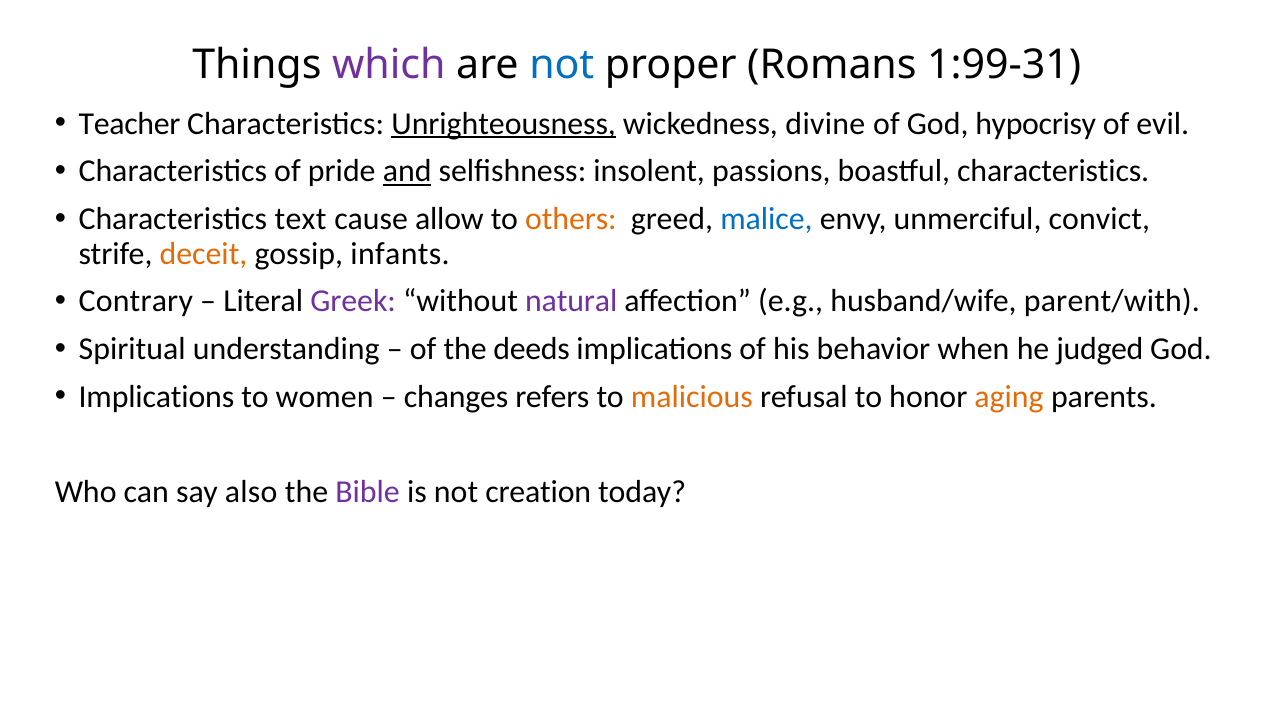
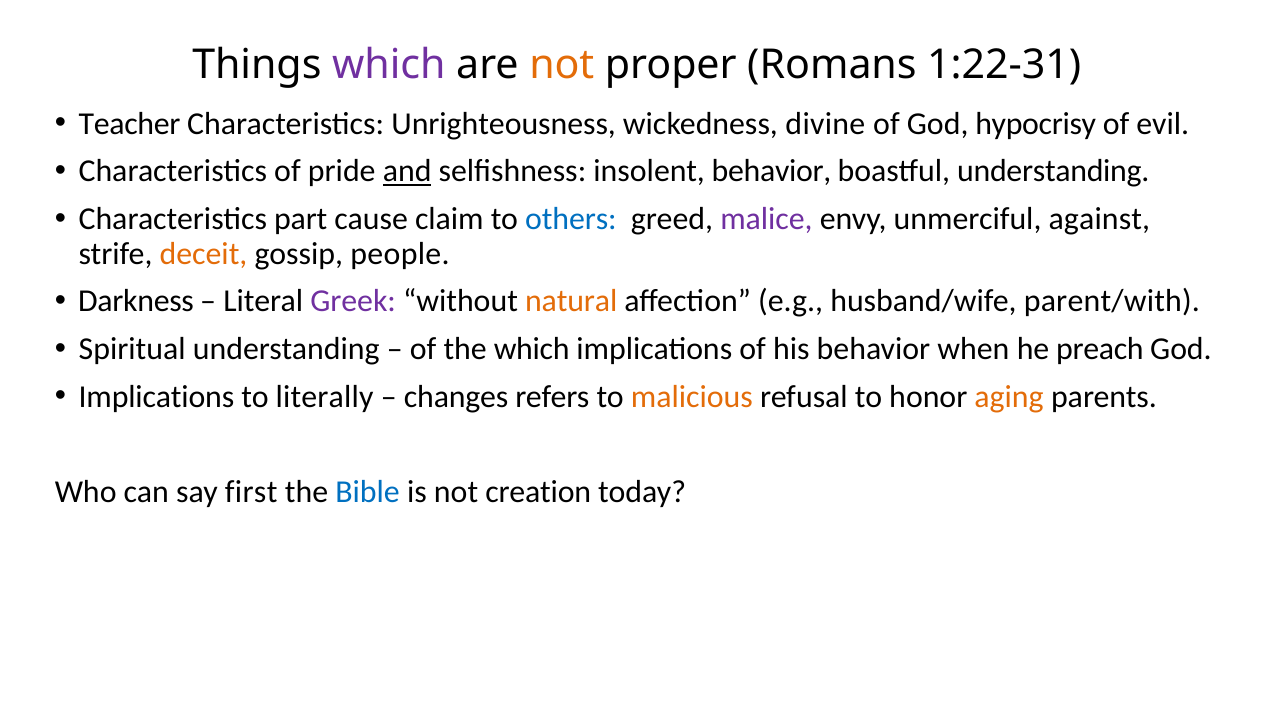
not at (562, 65) colour: blue -> orange
1:99-31: 1:99-31 -> 1:22-31
Unrighteousness underline: present -> none
insolent passions: passions -> behavior
boastful characteristics: characteristics -> understanding
text: text -> part
allow: allow -> claim
others colour: orange -> blue
malice colour: blue -> purple
convict: convict -> against
infants: infants -> people
Contrary: Contrary -> Darkness
natural colour: purple -> orange
the deeds: deeds -> which
judged: judged -> preach
women: women -> literally
also: also -> first
Bible colour: purple -> blue
